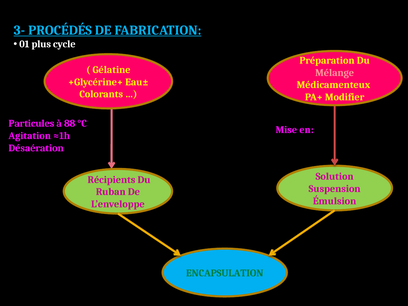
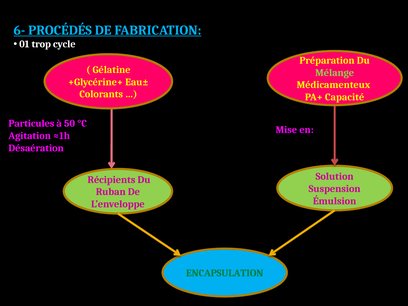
3-: 3- -> 6-
plus: plus -> trop
Mélange colour: pink -> light green
Modifier: Modifier -> Capacité
88: 88 -> 50
